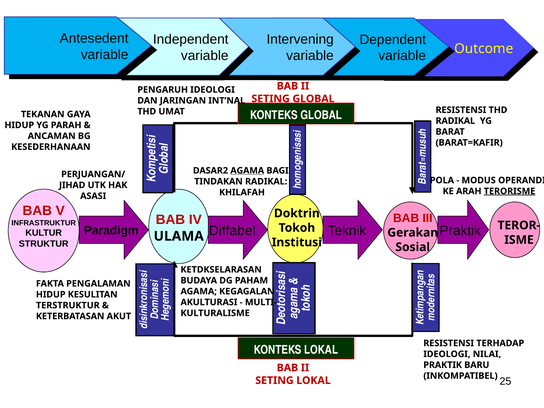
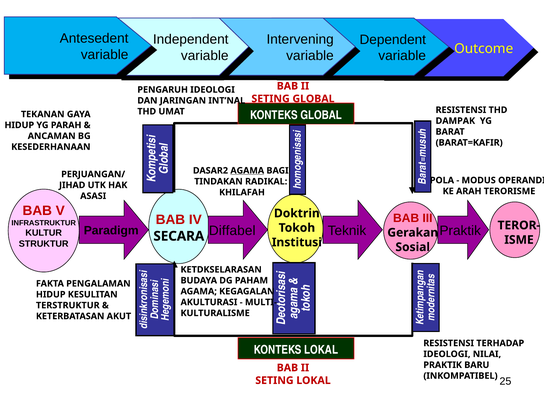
RADIKAL at (455, 121): RADIKAL -> DAMPAK
TERORISME underline: present -> none
ULAMA: ULAMA -> SECARA
